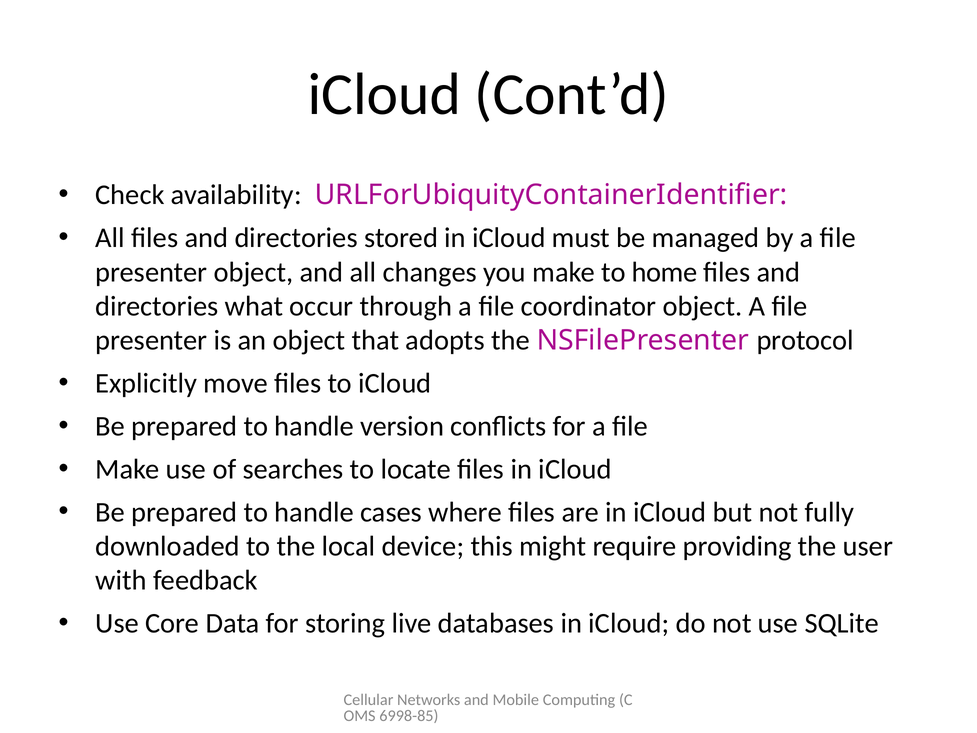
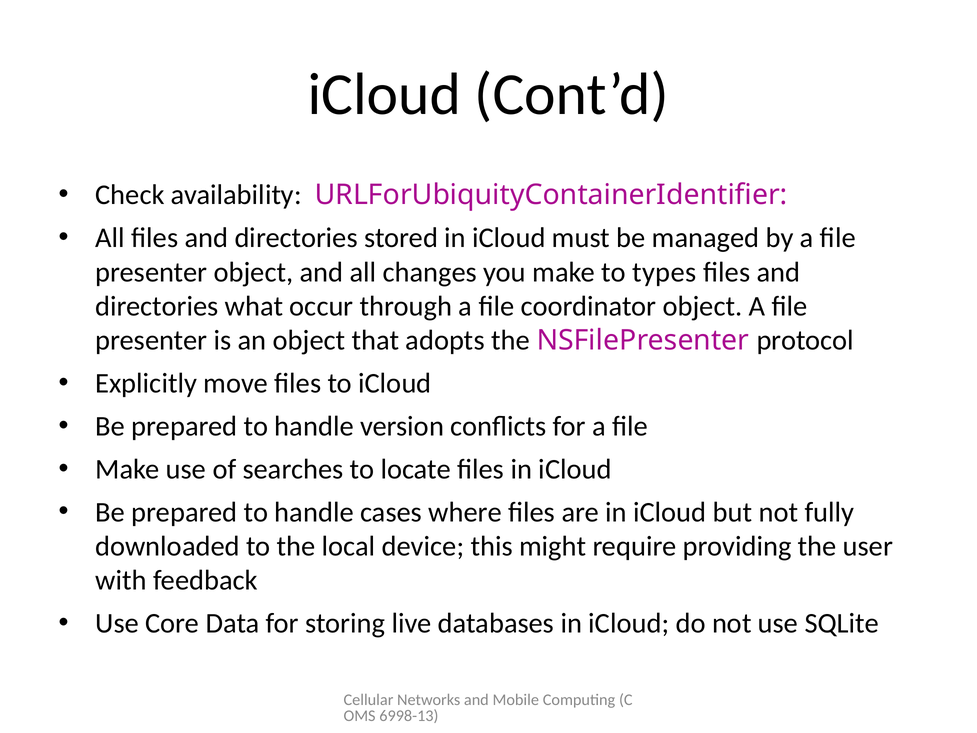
home: home -> types
6998-85: 6998-85 -> 6998-13
